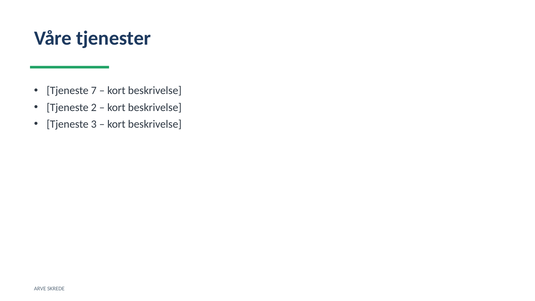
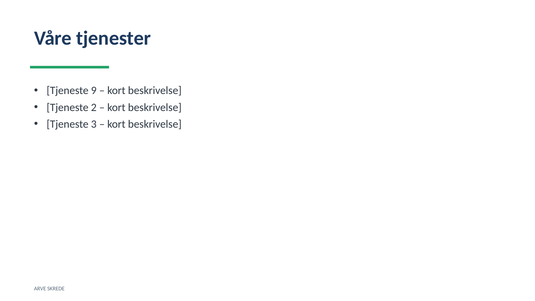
7: 7 -> 9
